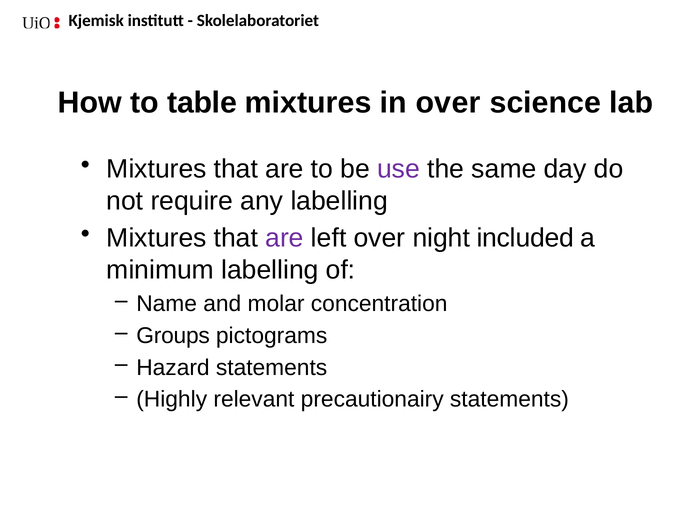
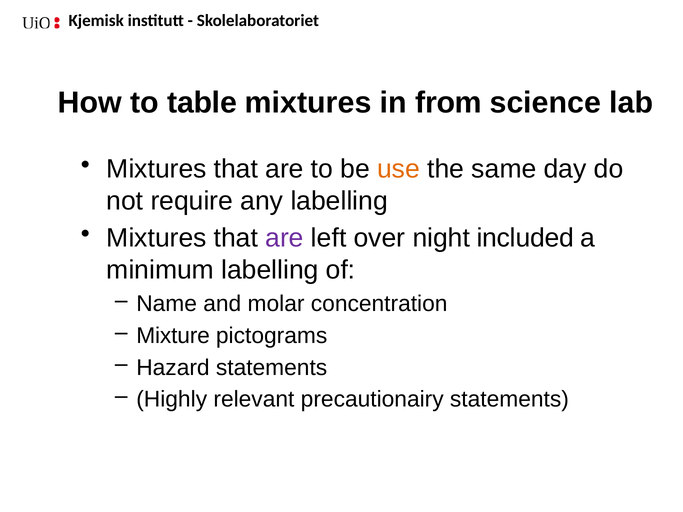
in over: over -> from
use colour: purple -> orange
Groups: Groups -> Mixture
